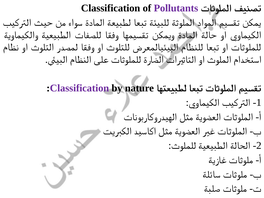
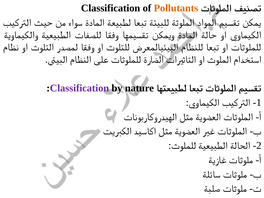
Pollutants colour: purple -> orange
